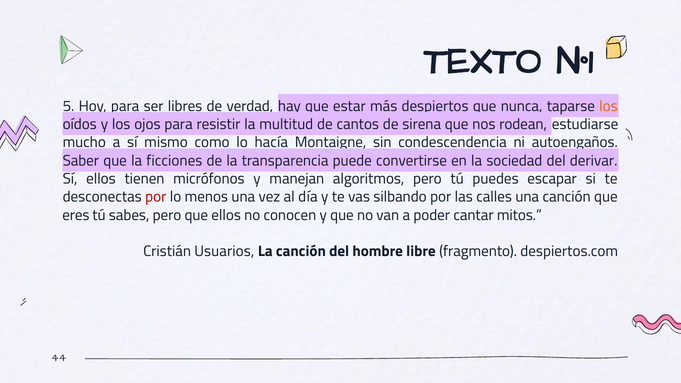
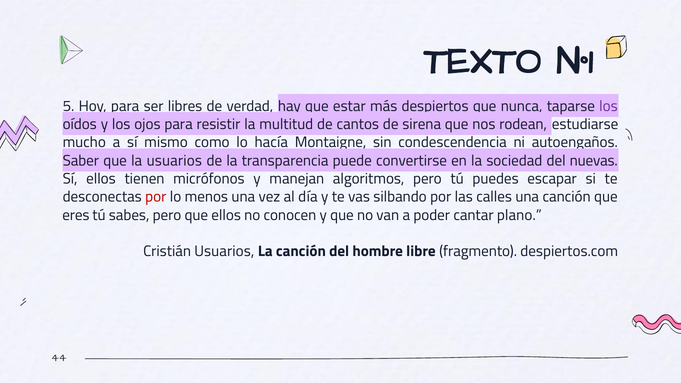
los at (608, 106) colour: orange -> purple
la ficciones: ficciones -> usuarios
derivar: derivar -> nuevas
mitos: mitos -> plano
